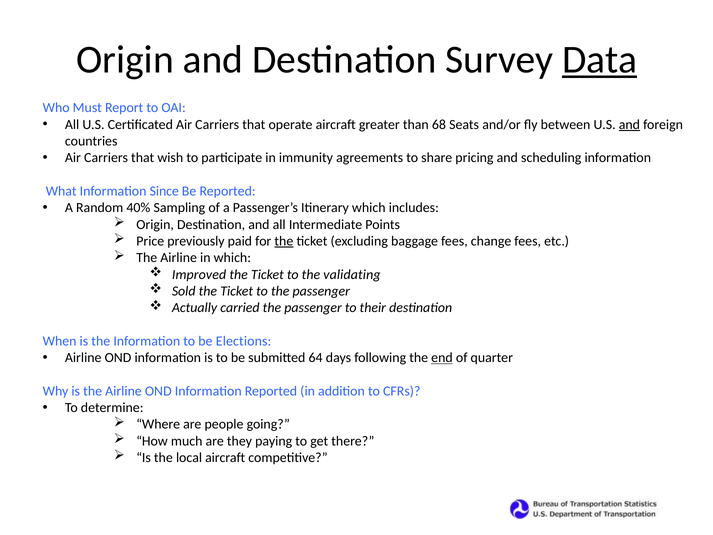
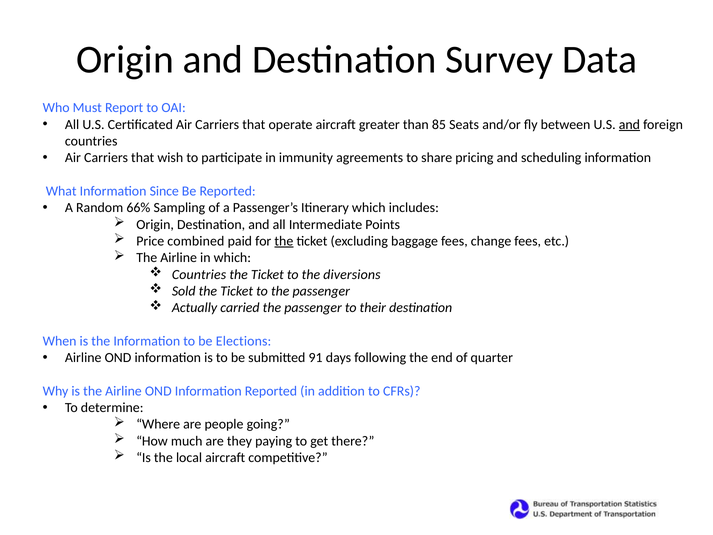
Data underline: present -> none
68: 68 -> 85
40%: 40% -> 66%
previously: previously -> combined
Improved at (199, 274): Improved -> Countries
validating: validating -> diversions
64: 64 -> 91
end underline: present -> none
